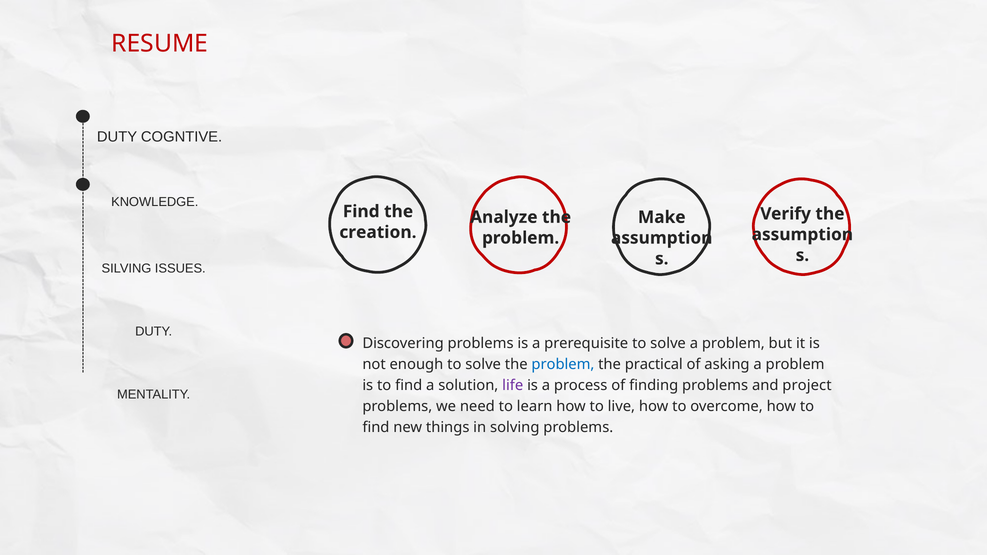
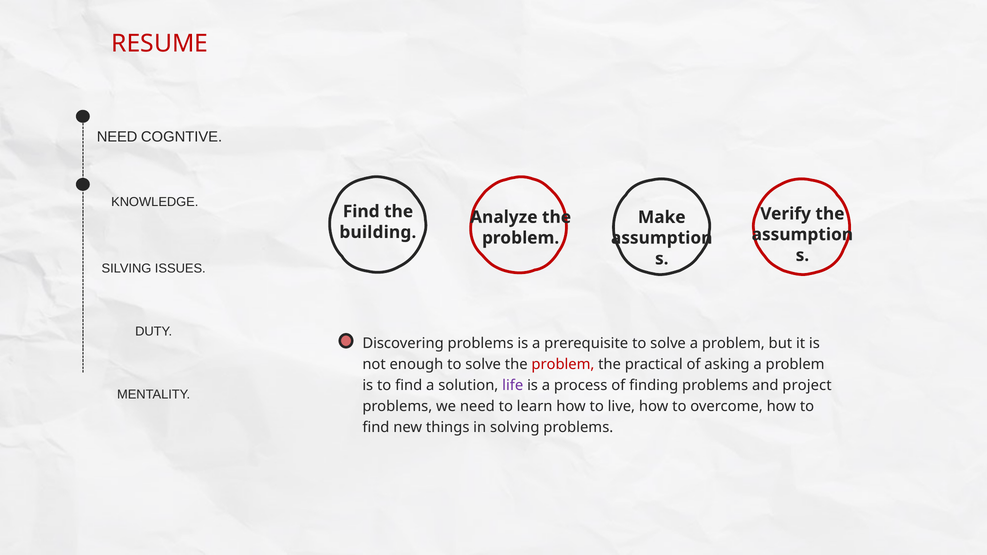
DUTY at (117, 137): DUTY -> NEED
creation: creation -> building
problem at (563, 364) colour: blue -> red
